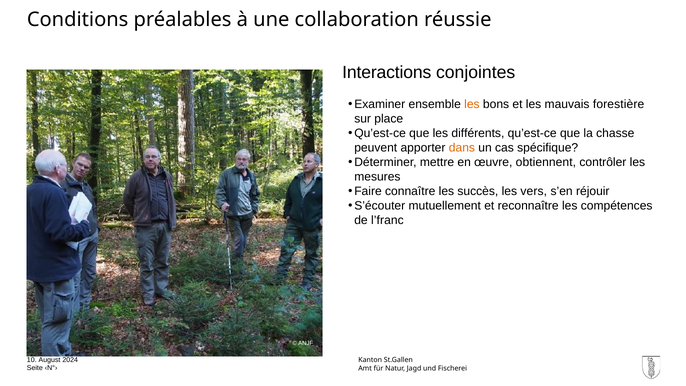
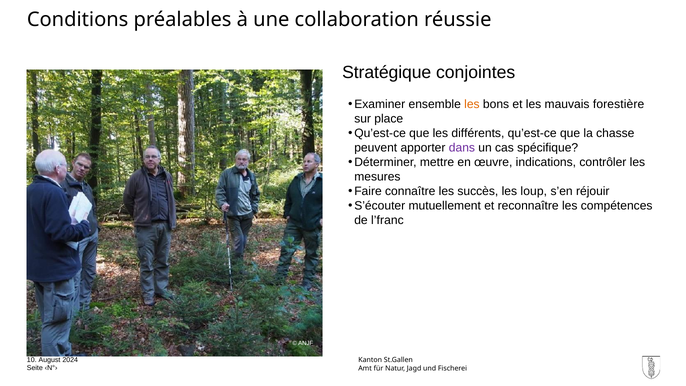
Interactions: Interactions -> Stratégique
dans colour: orange -> purple
obtiennent: obtiennent -> indications
vers: vers -> loup
